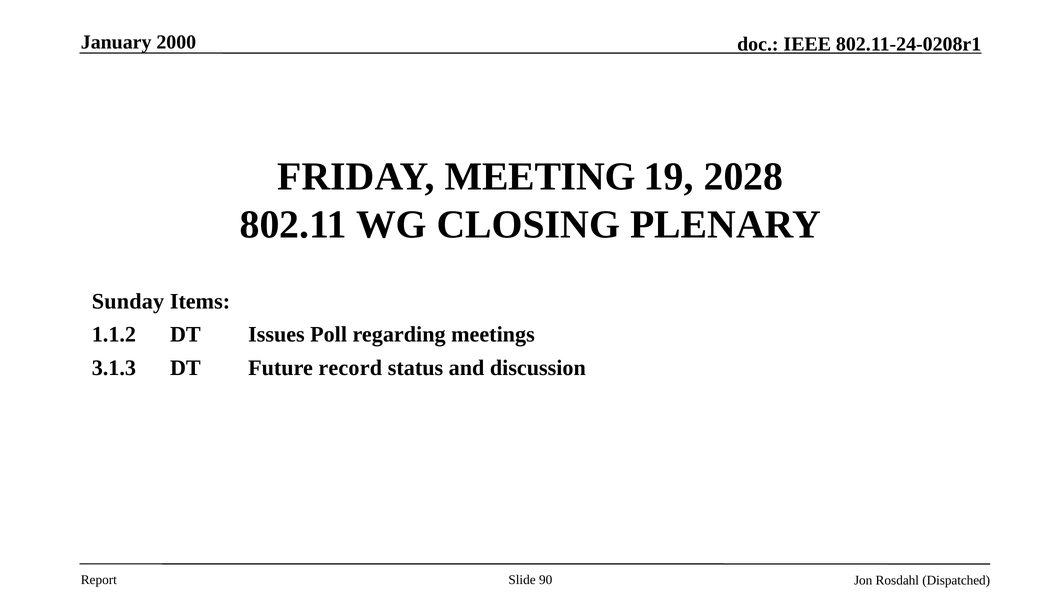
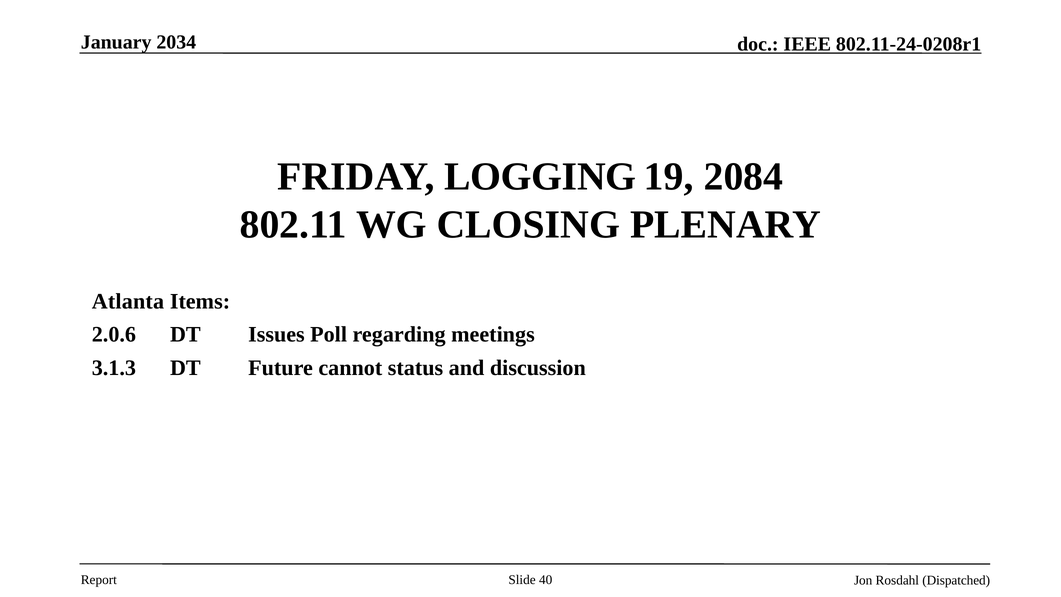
2000: 2000 -> 2034
MEETING: MEETING -> LOGGING
2028: 2028 -> 2084
Sunday: Sunday -> Atlanta
1.1.2: 1.1.2 -> 2.0.6
record: record -> cannot
90: 90 -> 40
